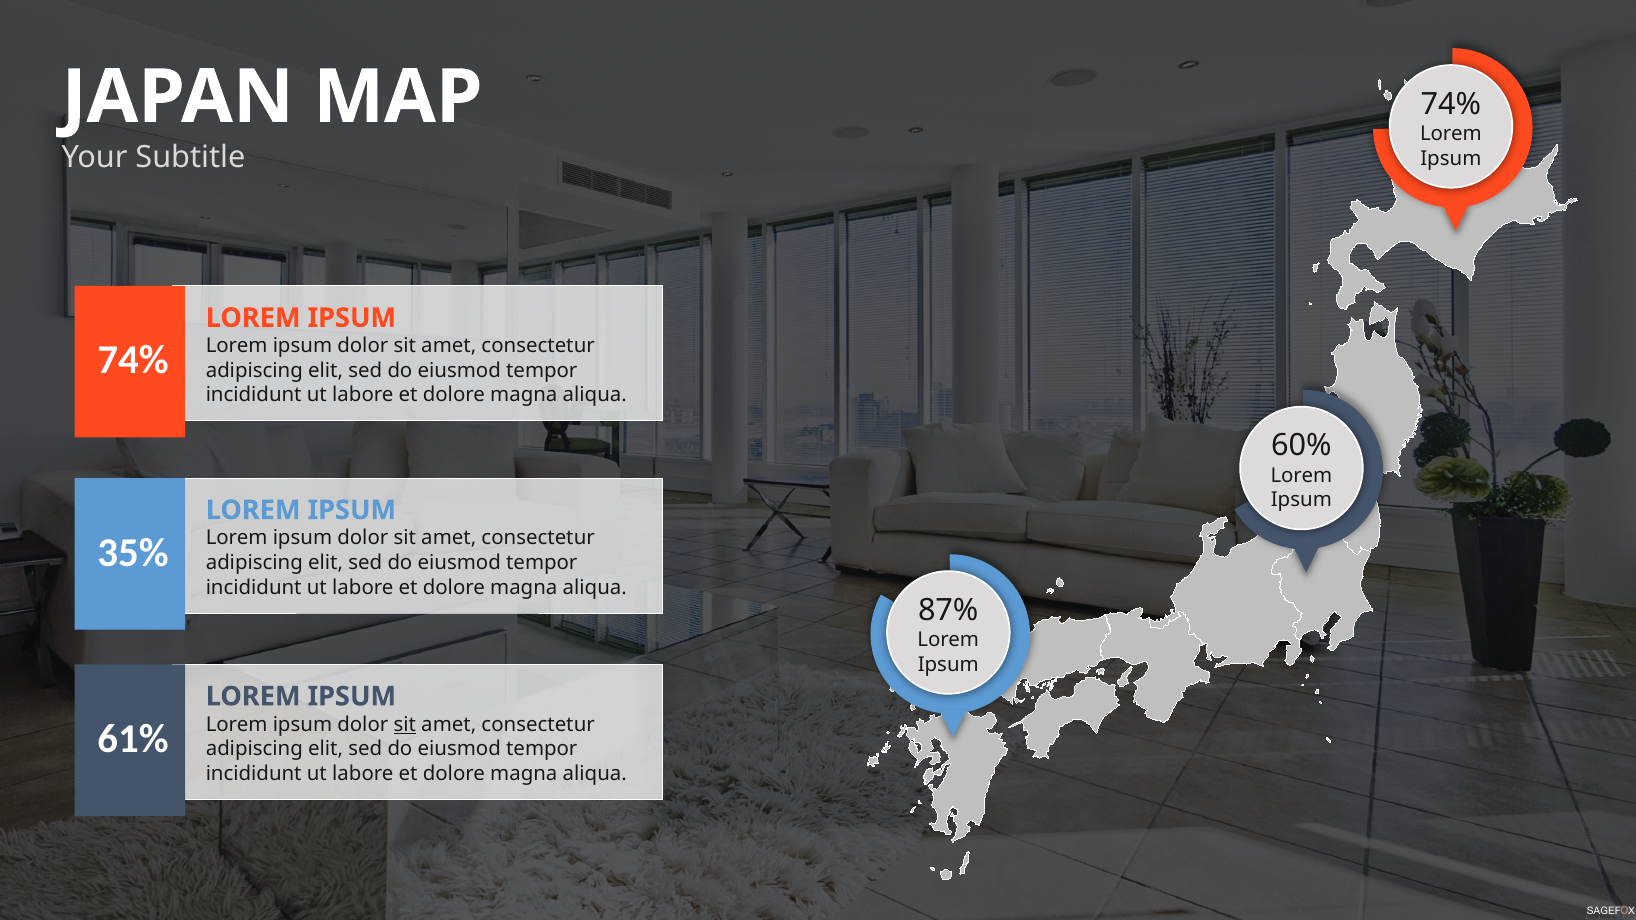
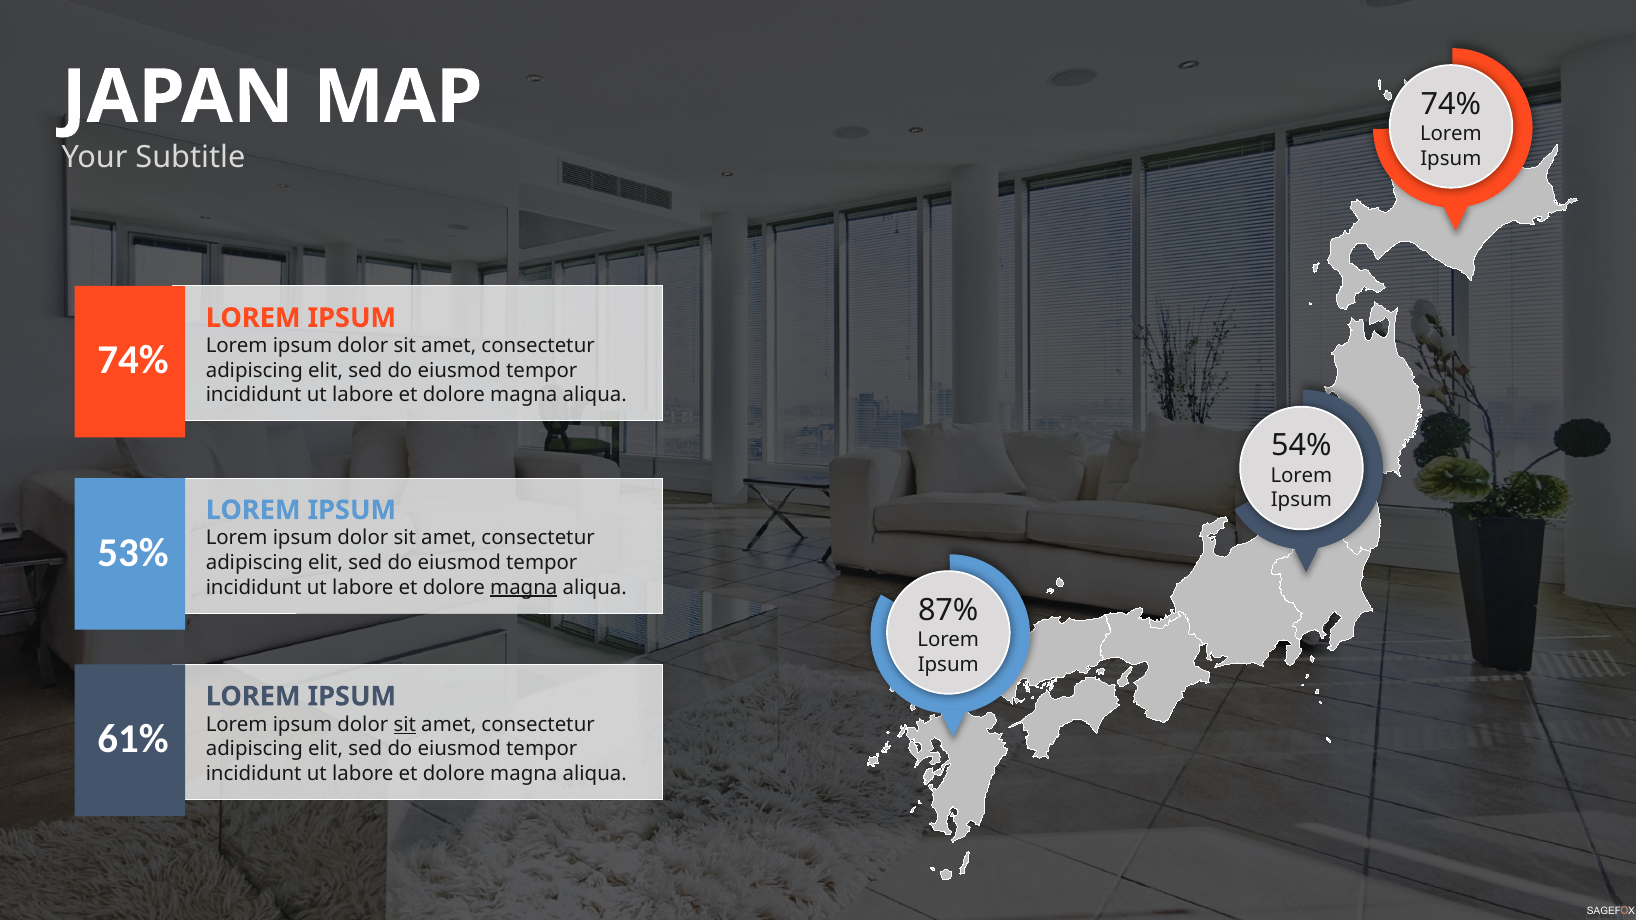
60%: 60% -> 54%
35%: 35% -> 53%
magna at (524, 587) underline: none -> present
